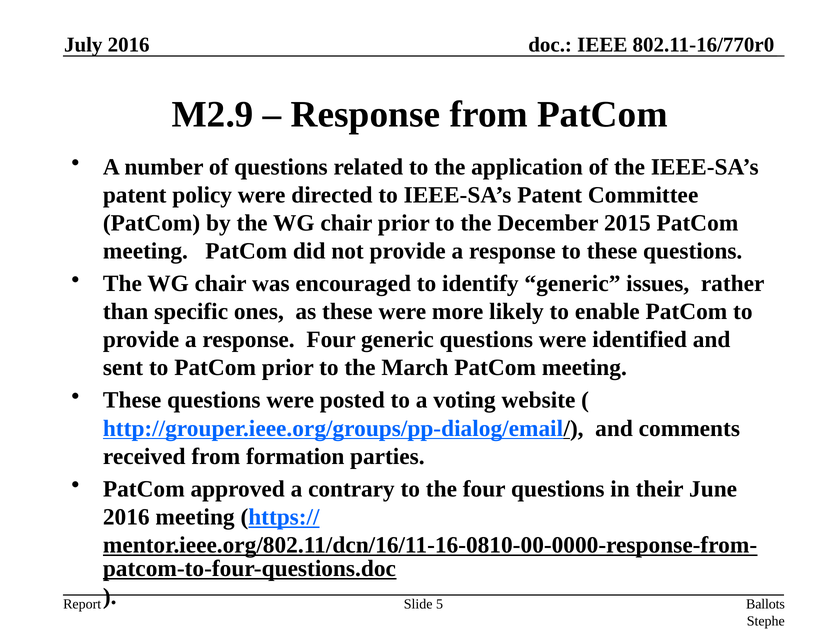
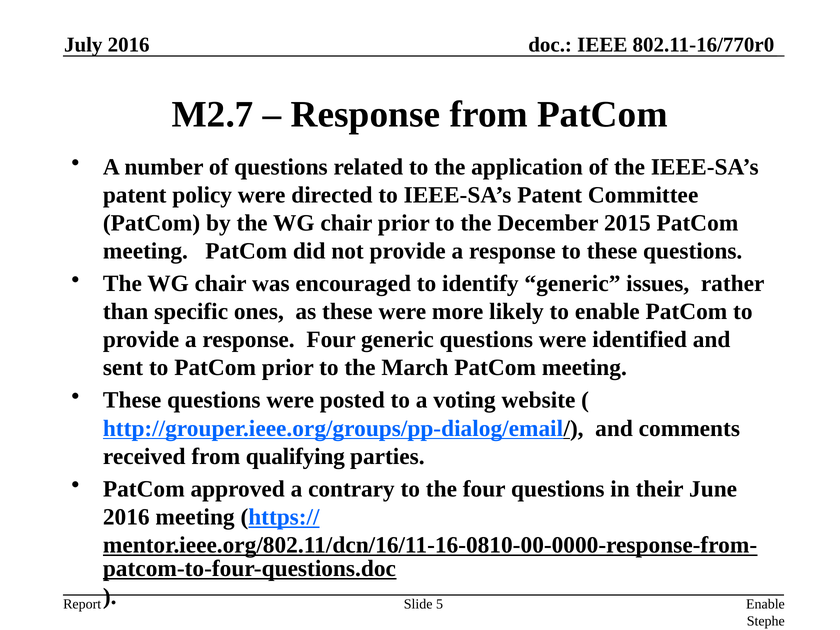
M2.9: M2.9 -> M2.7
formation: formation -> qualifying
Ballots at (766, 604): Ballots -> Enable
